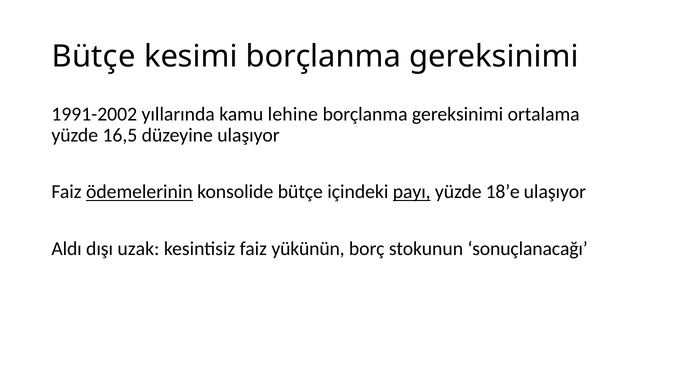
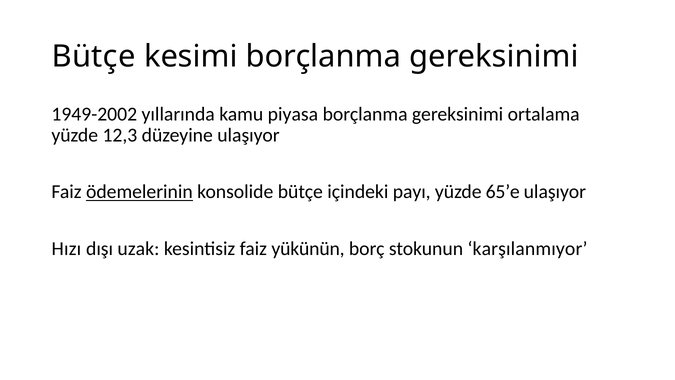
1991-2002: 1991-2002 -> 1949-2002
lehine: lehine -> piyasa
16,5: 16,5 -> 12,3
payı underline: present -> none
18’e: 18’e -> 65’e
Aldı: Aldı -> Hızı
sonuçlanacağı: sonuçlanacağı -> karşılanmıyor
